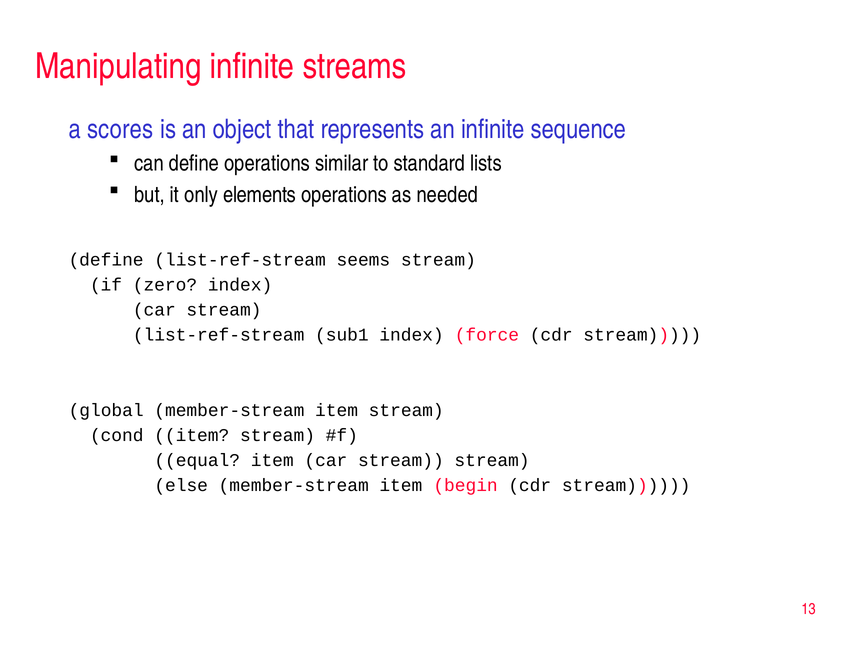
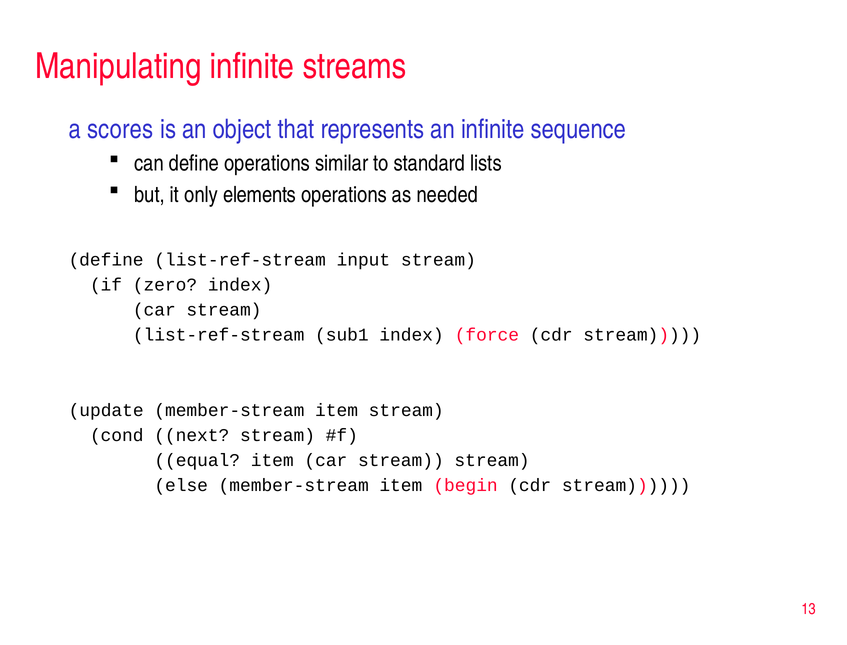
seems: seems -> input
global: global -> update
cond item: item -> next
